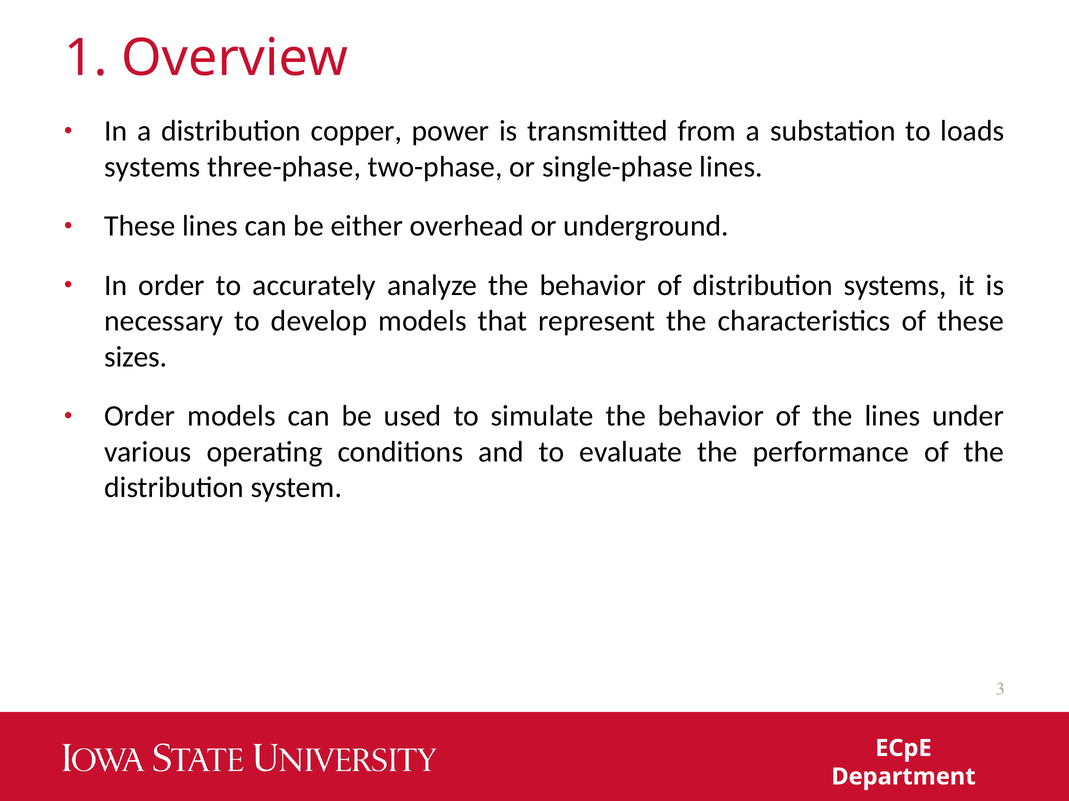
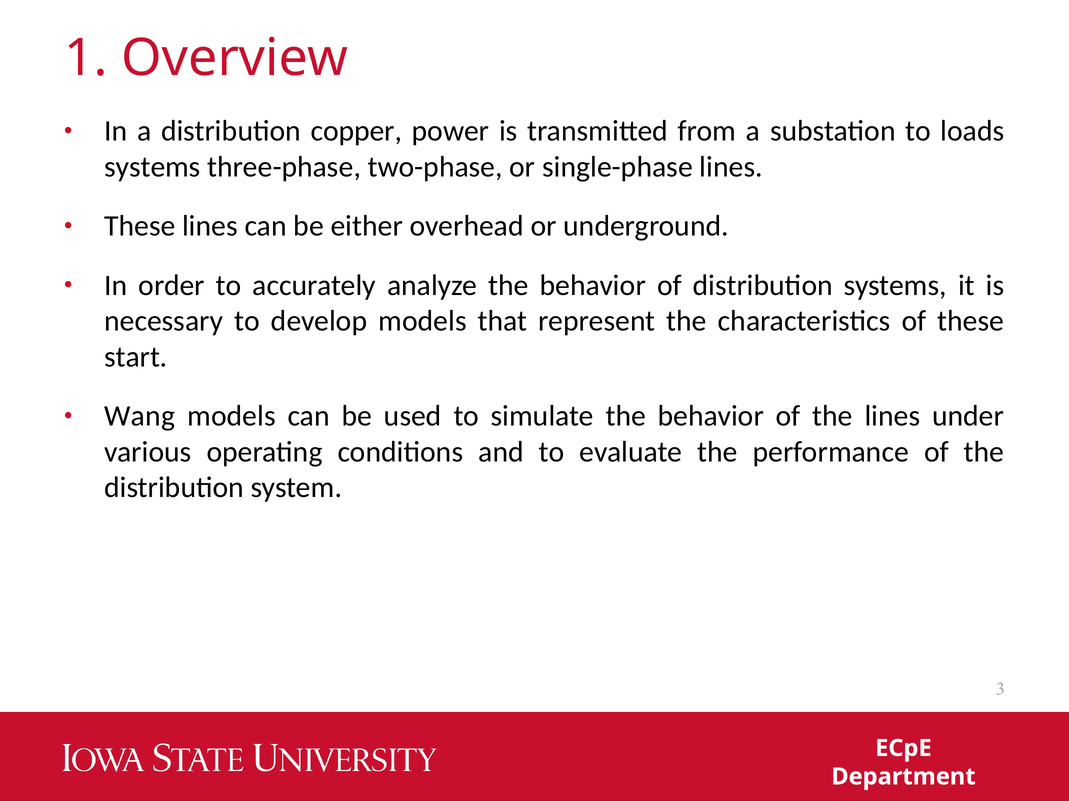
sizes: sizes -> start
Order at (140, 417): Order -> Wang
